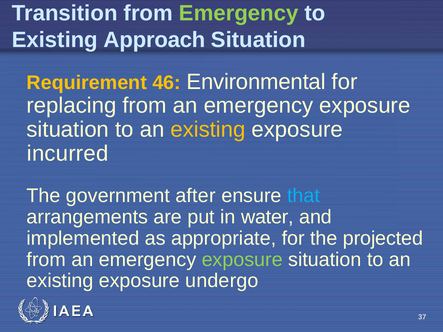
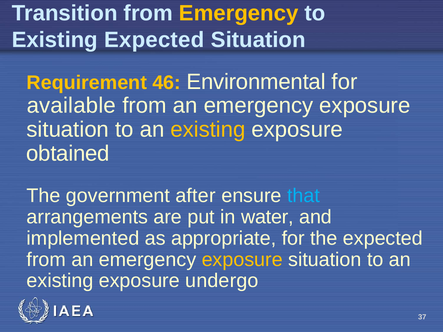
Emergency at (239, 13) colour: light green -> yellow
Existing Approach: Approach -> Expected
replacing: replacing -> available
incurred: incurred -> obtained
the projected: projected -> expected
exposure at (242, 260) colour: light green -> yellow
